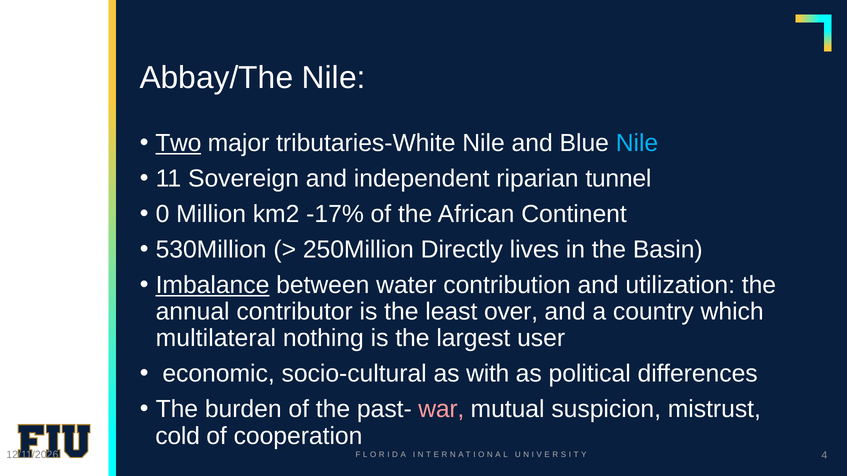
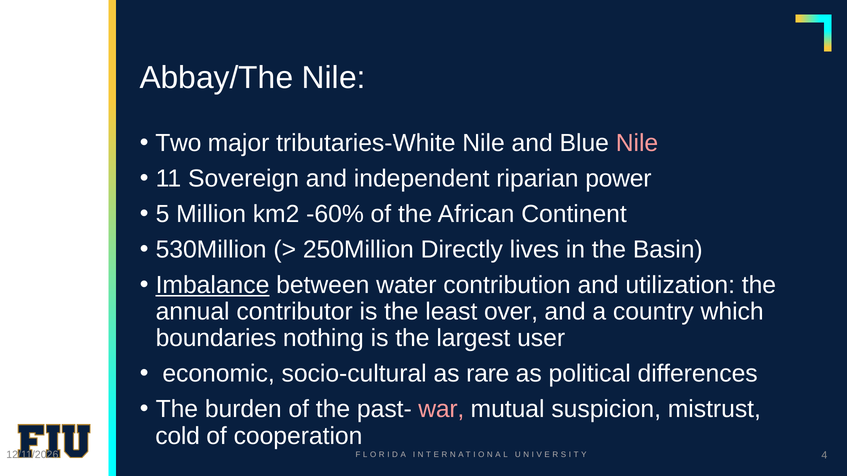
Two underline: present -> none
Nile at (637, 143) colour: light blue -> pink
tunnel: tunnel -> power
0: 0 -> 5
-17%: -17% -> -60%
multilateral: multilateral -> boundaries
with: with -> rare
